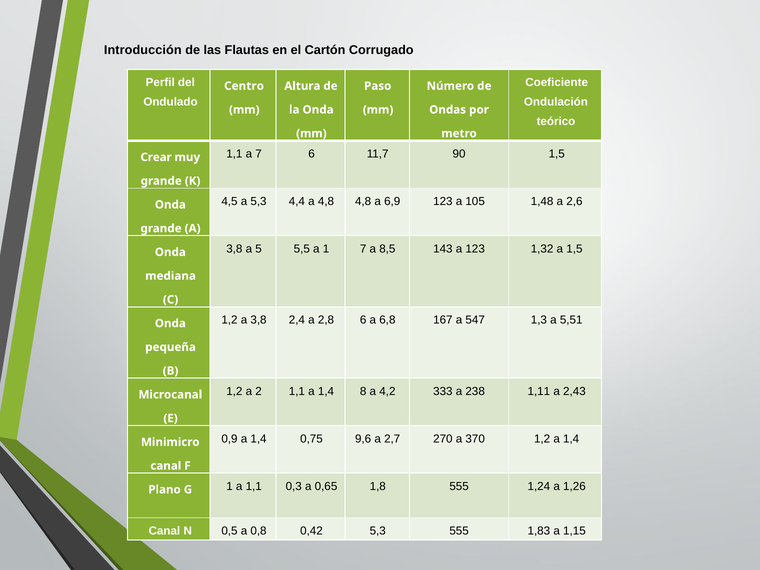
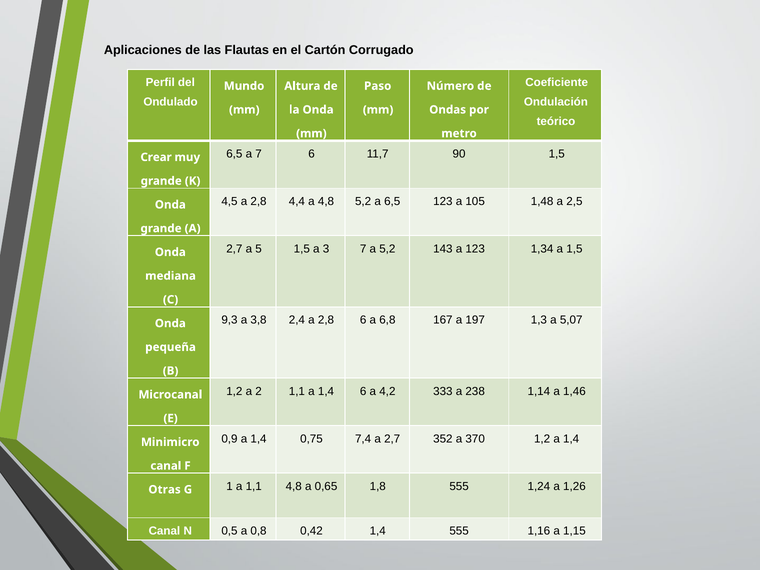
Introducción: Introducción -> Aplicaciones
Centro: Centro -> Mundo
1,1 at (234, 154): 1,1 -> 6,5
4,5 a 5,3: 5,3 -> 2,8
4,8 4,8: 4,8 -> 5,2
a 6,9: 6,9 -> 6,5
2,6: 2,6 -> 2,5
3,8 at (234, 249): 3,8 -> 2,7
5 5,5: 5,5 -> 1,5
a 1: 1 -> 3
a 8,5: 8,5 -> 5,2
1,32: 1,32 -> 1,34
1,2 at (229, 320): 1,2 -> 9,3
547: 547 -> 197
5,51: 5,51 -> 5,07
1,4 8: 8 -> 6
1,11: 1,11 -> 1,14
2,43: 2,43 -> 1,46
9,6: 9,6 -> 7,4
270: 270 -> 352
1,1 0,3: 0,3 -> 4,8
Plano: Plano -> Otras
0,42 5,3: 5,3 -> 1,4
1,83: 1,83 -> 1,16
